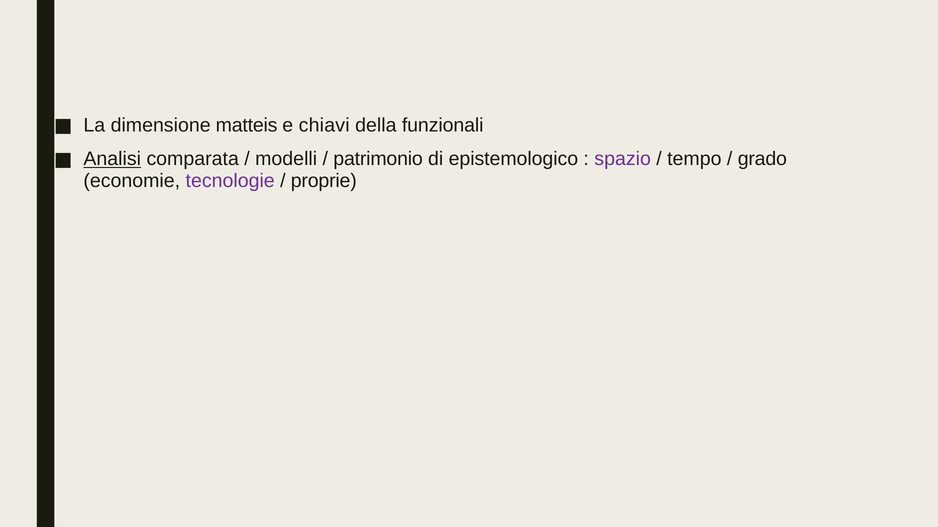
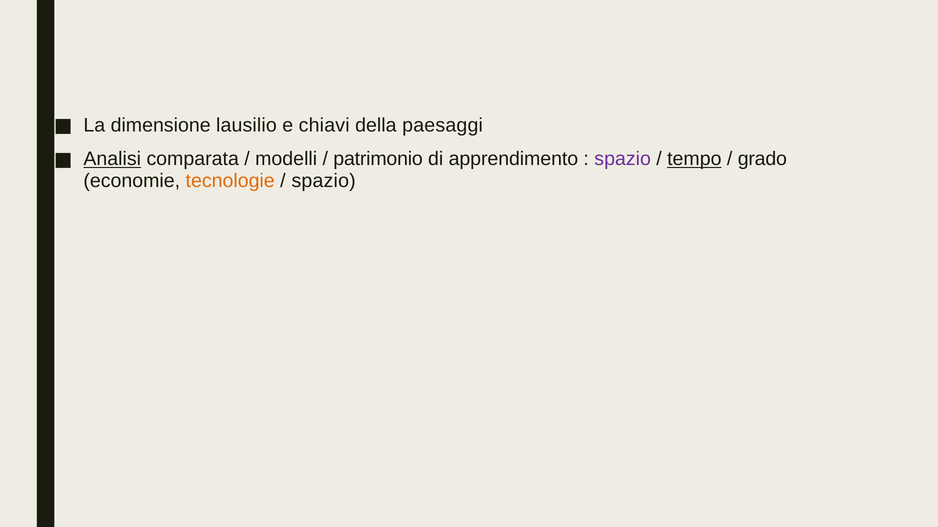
matteis: matteis -> lausilio
funzionali: funzionali -> paesaggi
epistemologico: epistemologico -> apprendimento
tempo underline: none -> present
tecnologie colour: purple -> orange
proprie at (324, 181): proprie -> spazio
